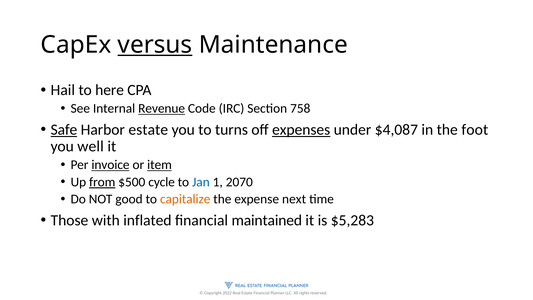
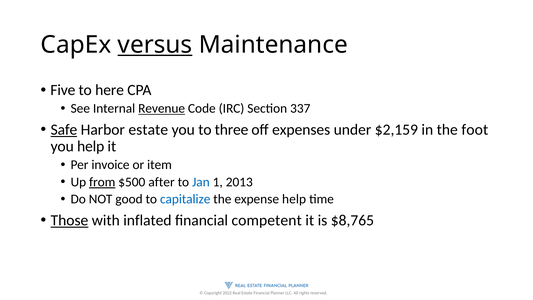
Hail: Hail -> Five
758: 758 -> 337
turns: turns -> three
expenses underline: present -> none
$4,087: $4,087 -> $2,159
you well: well -> help
invoice underline: present -> none
item underline: present -> none
cycle: cycle -> after
2070: 2070 -> 2013
capitalize colour: orange -> blue
expense next: next -> help
Those underline: none -> present
maintained: maintained -> competent
$5,283: $5,283 -> $8,765
